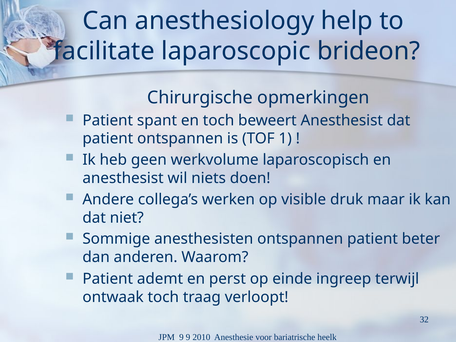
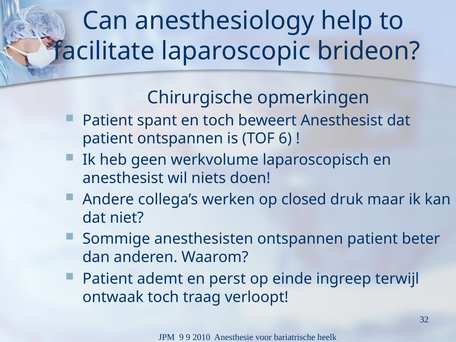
1: 1 -> 6
visible: visible -> closed
